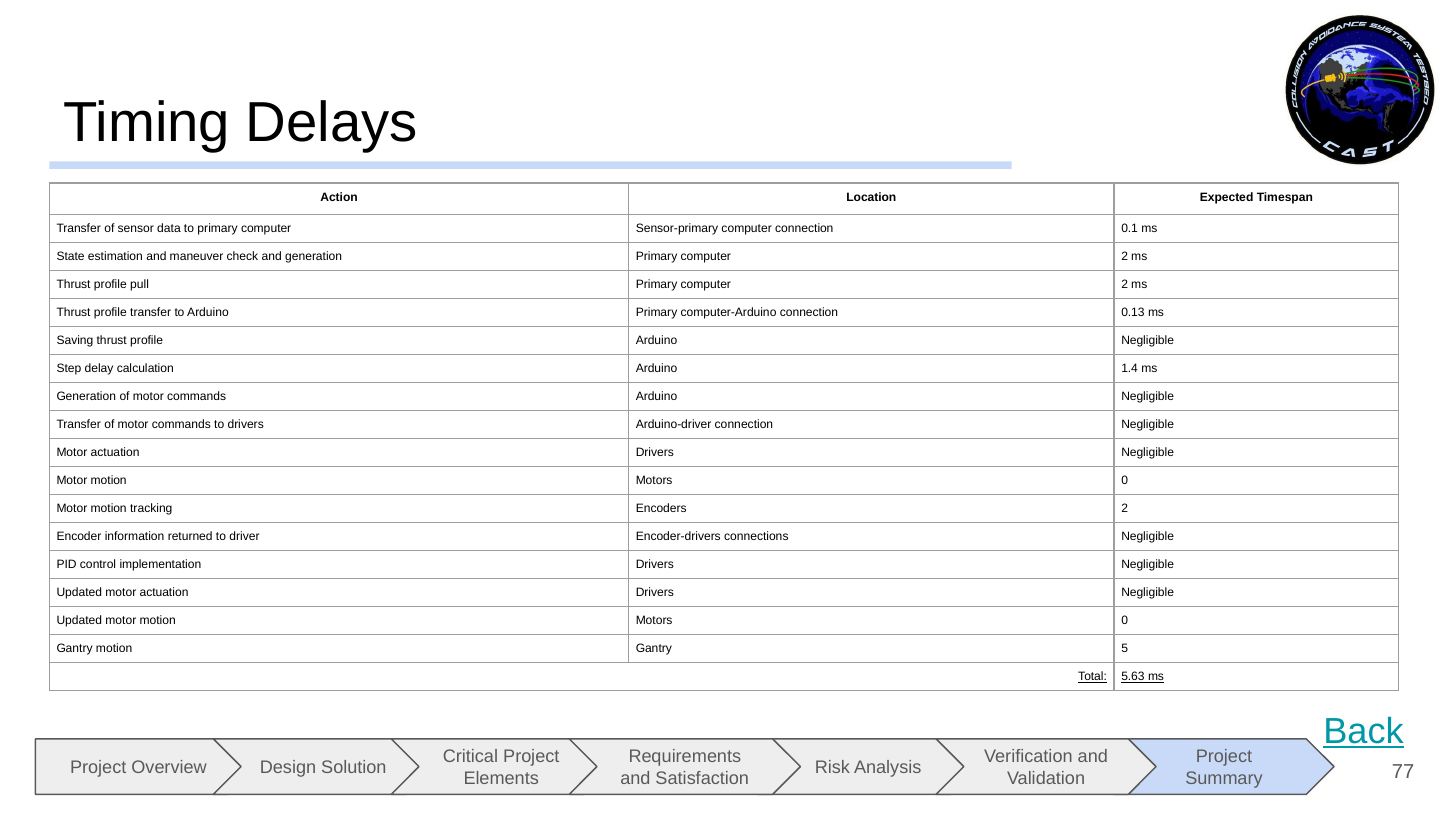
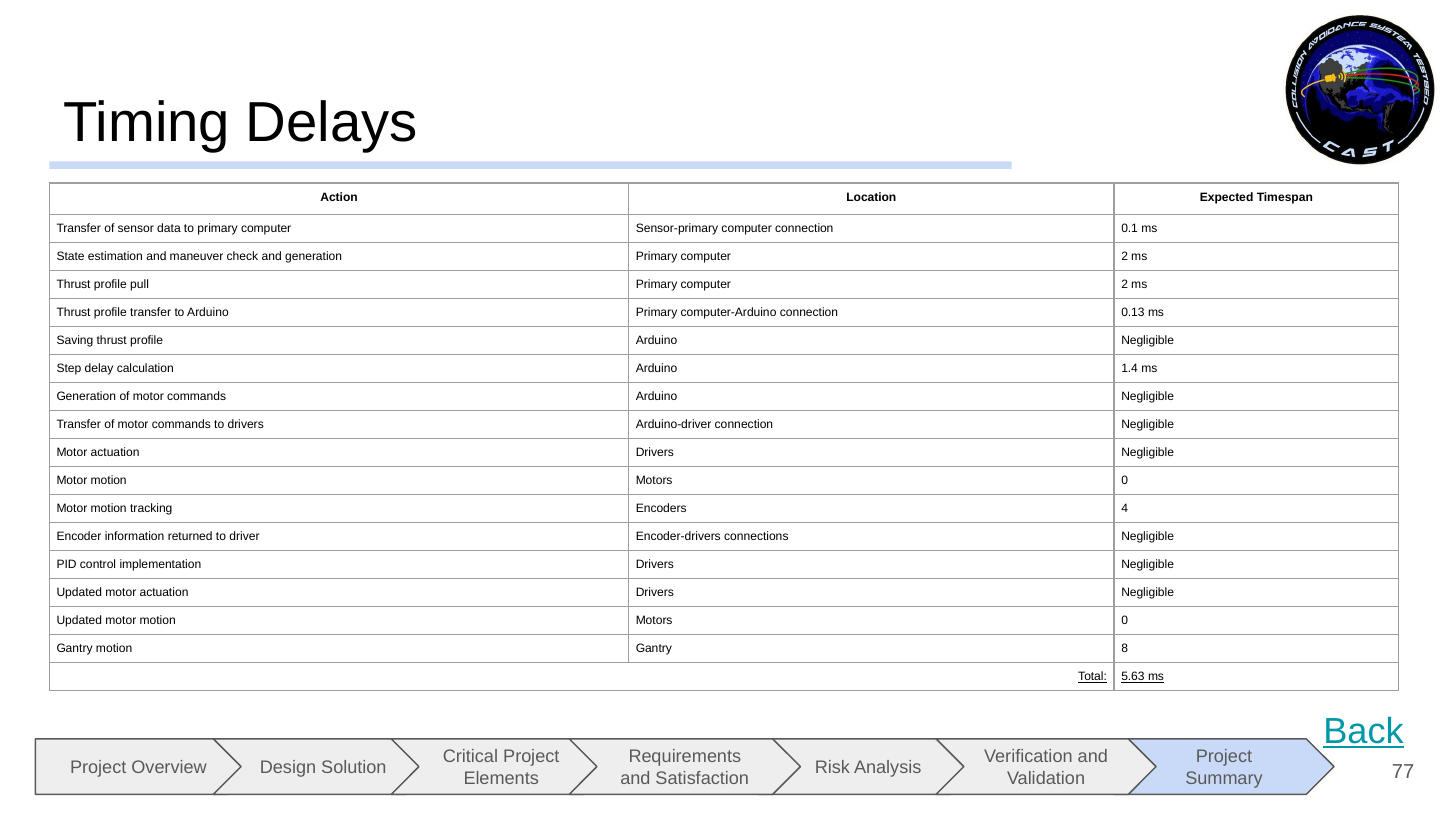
Encoders 2: 2 -> 4
5: 5 -> 8
